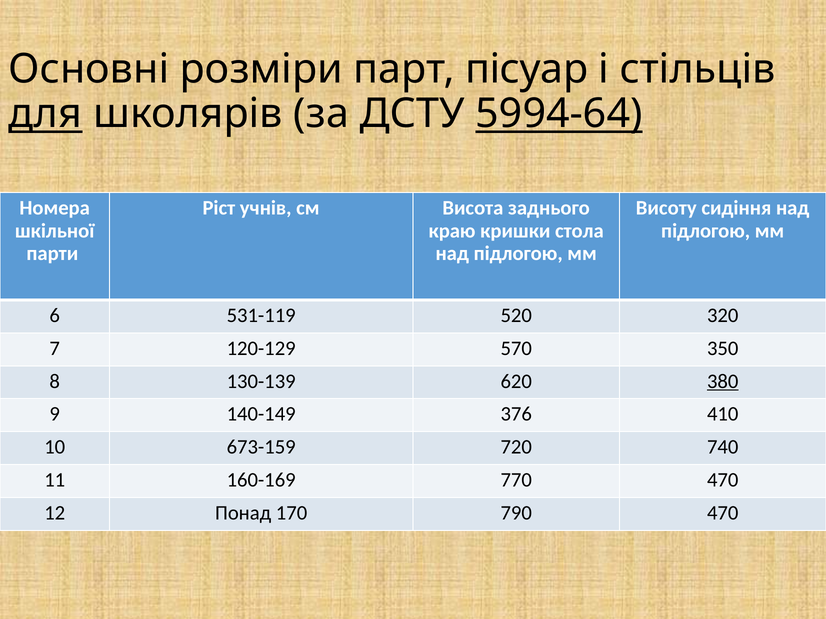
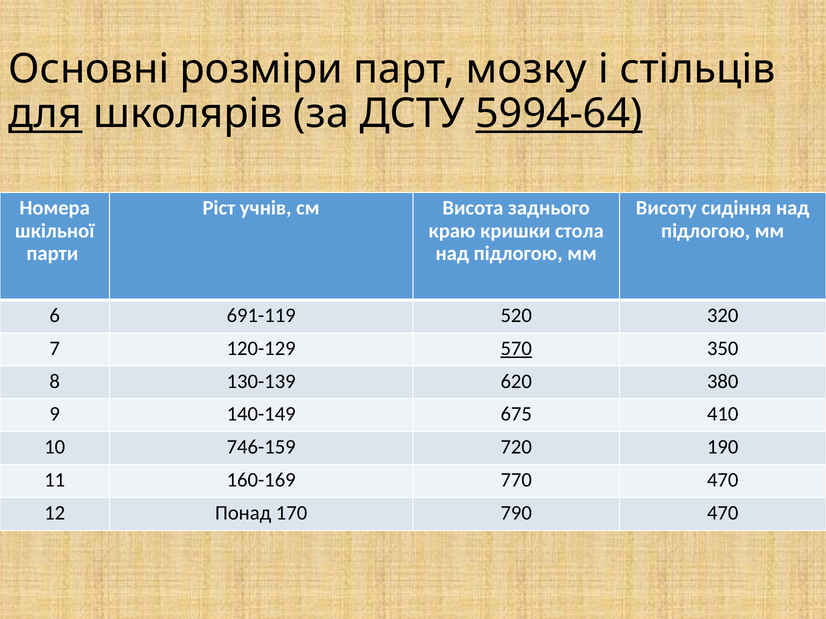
пісуар: пісуар -> мозку
531-119: 531-119 -> 691-119
570 underline: none -> present
380 underline: present -> none
376: 376 -> 675
673-159: 673-159 -> 746-159
740: 740 -> 190
